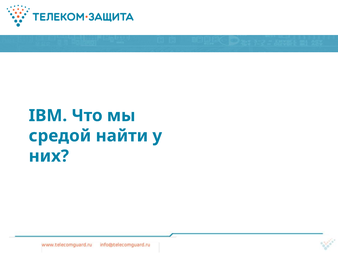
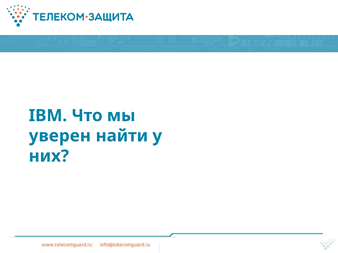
средой: средой -> уверен
